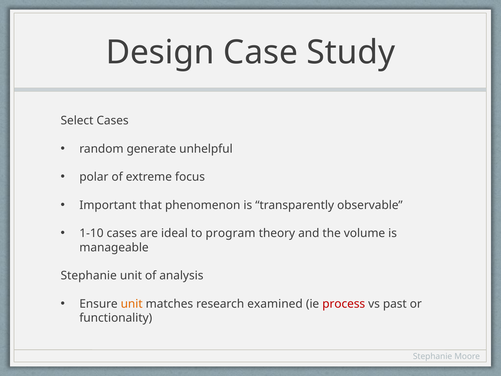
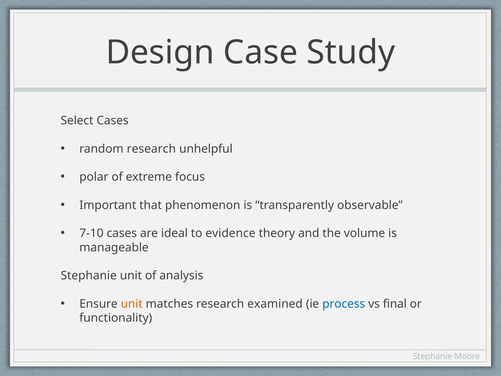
random generate: generate -> research
1-10: 1-10 -> 7-10
program: program -> evidence
process colour: red -> blue
past: past -> final
